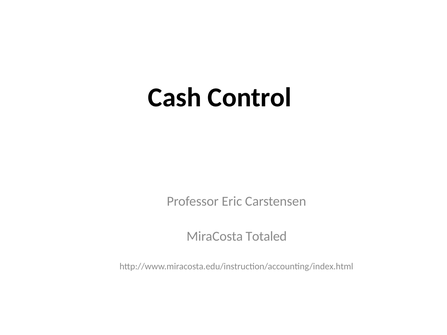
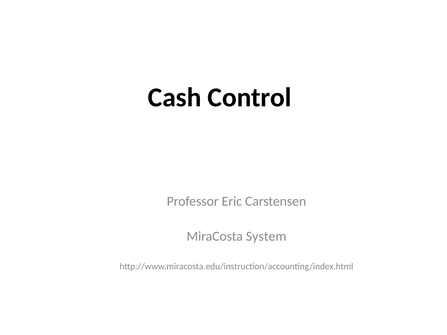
Totaled: Totaled -> System
